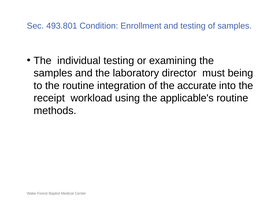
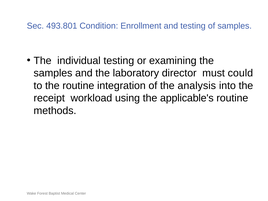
being: being -> could
accurate: accurate -> analysis
